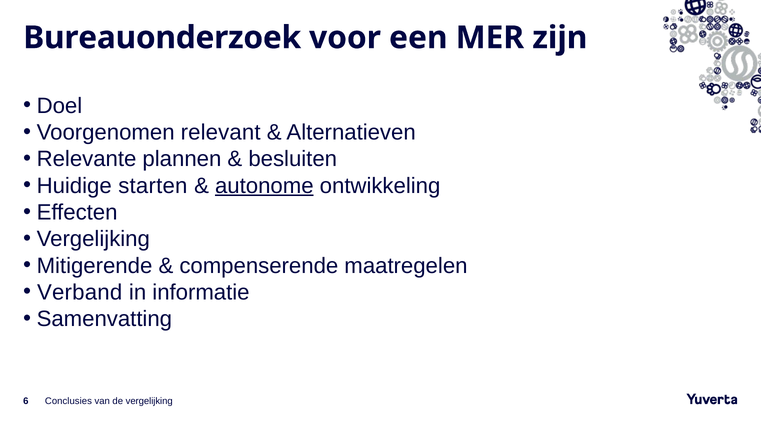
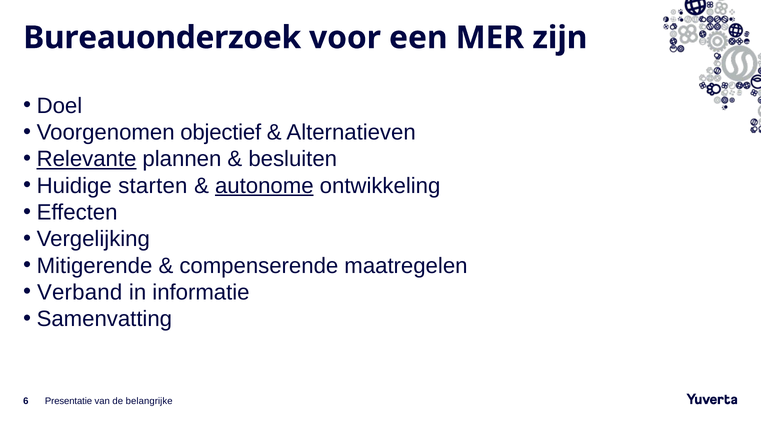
relevant: relevant -> objectief
Relevante underline: none -> present
Conclusies: Conclusies -> Presentatie
de vergelijking: vergelijking -> belangrijke
